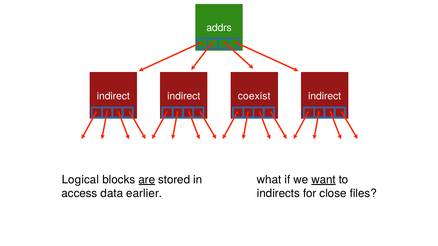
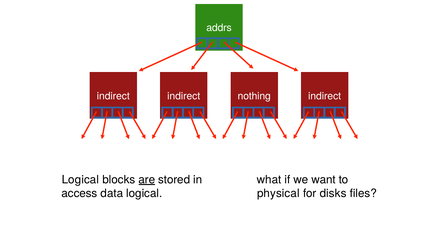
coexist: coexist -> nothing
want underline: present -> none
data earlier: earlier -> logical
indirects: indirects -> physical
close: close -> disks
